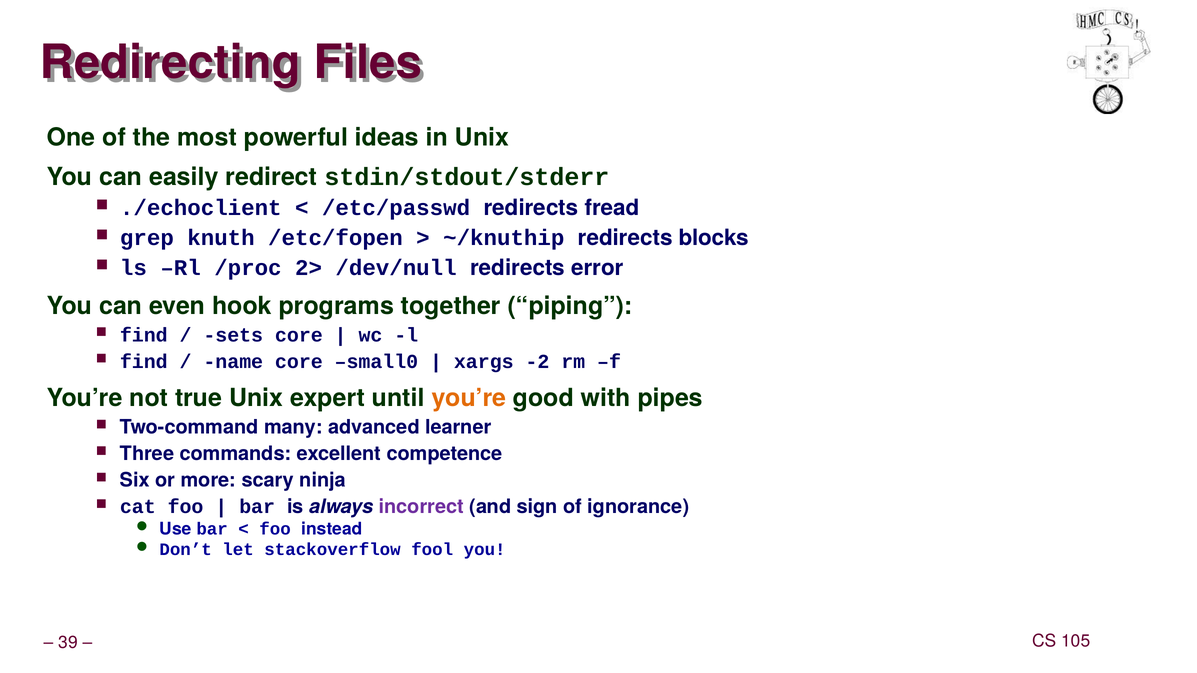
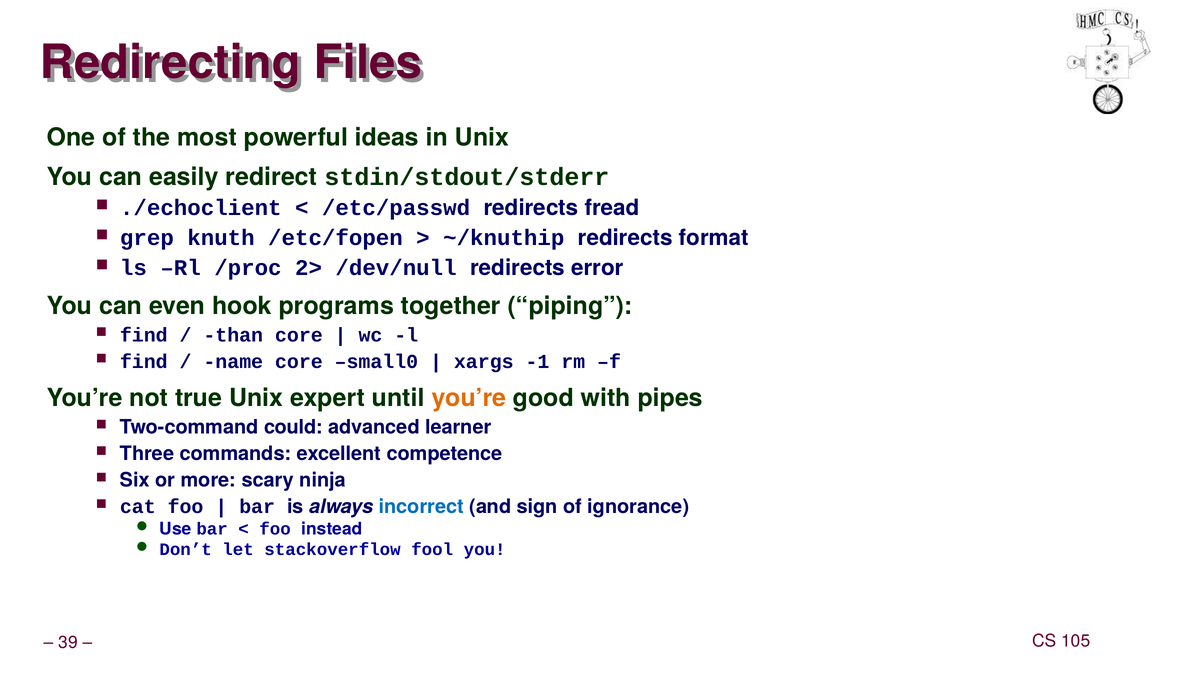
blocks: blocks -> format
sets: sets -> than
-2: -2 -> -1
many: many -> could
incorrect colour: purple -> blue
